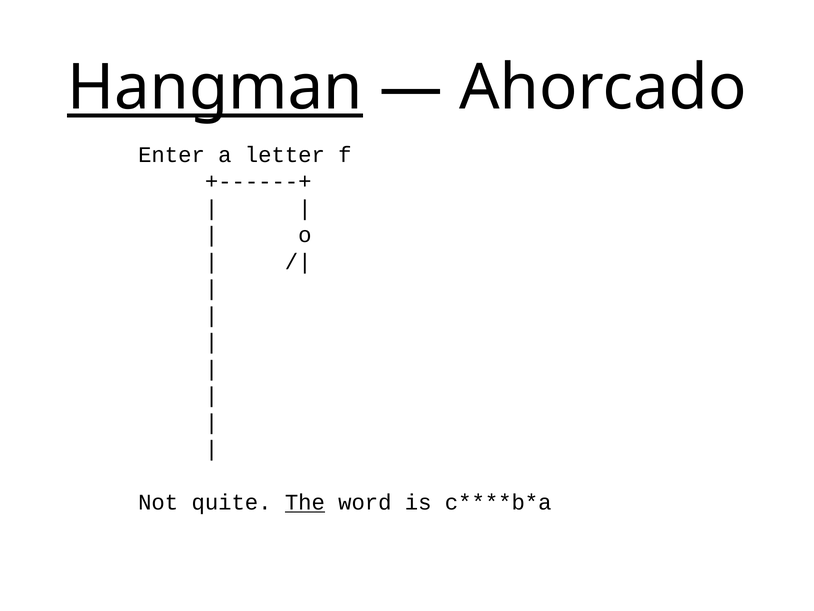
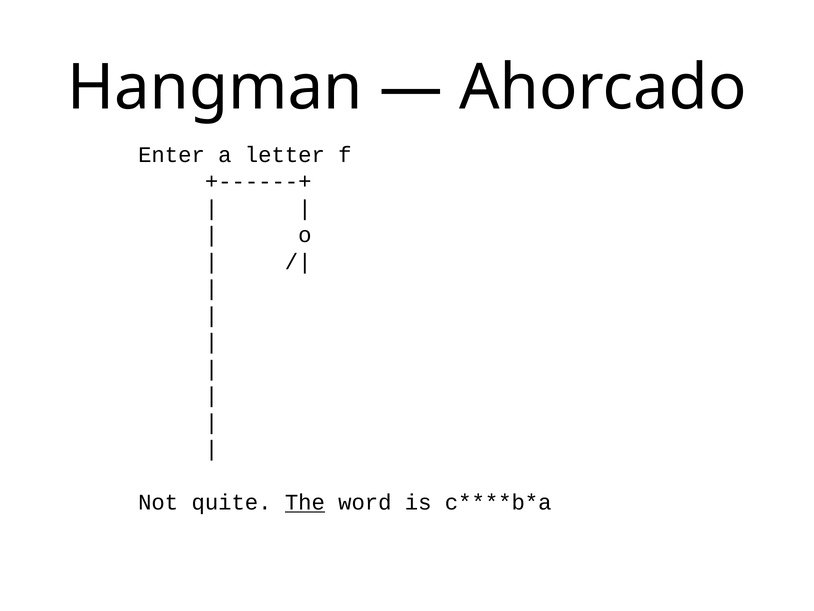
Hangman underline: present -> none
